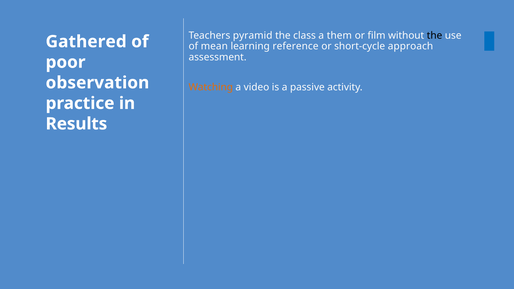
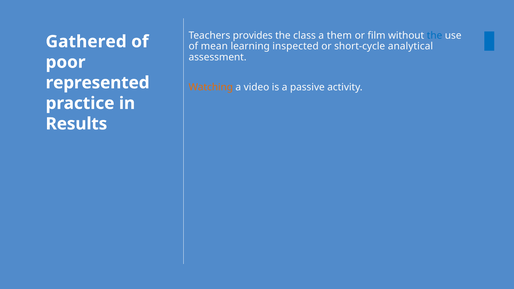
pyramid: pyramid -> provides
the at (435, 35) colour: black -> blue
reference: reference -> inspected
approach: approach -> analytical
observation: observation -> represented
